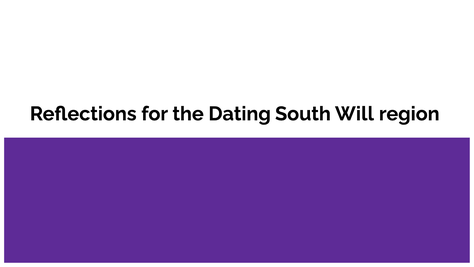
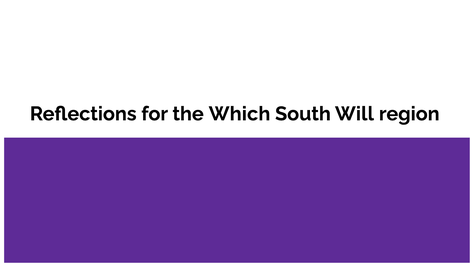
Dating: Dating -> Which
